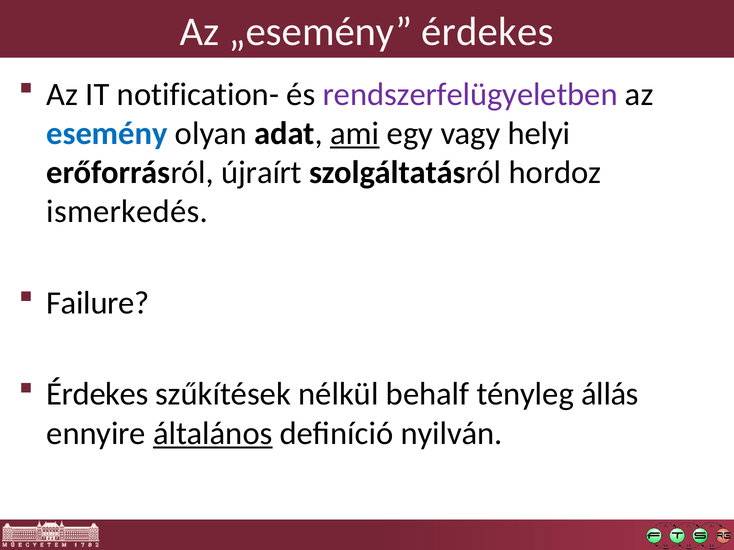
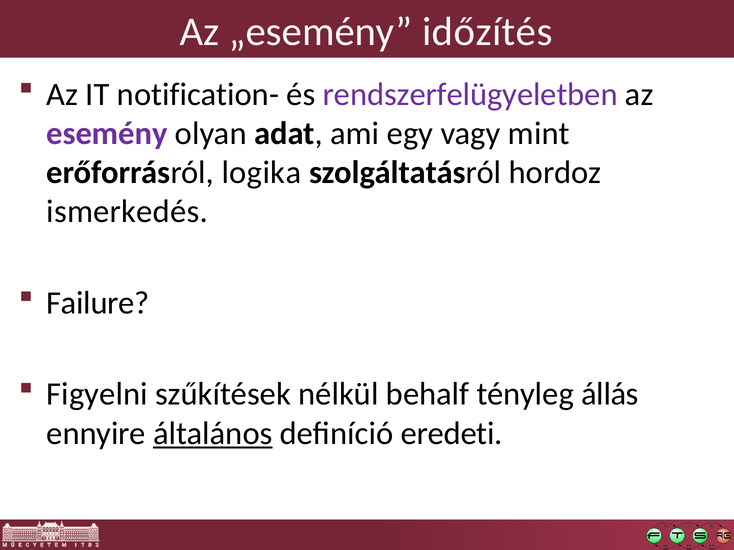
„esemény érdekes: érdekes -> időzítés
esemény colour: blue -> purple
ami underline: present -> none
helyi: helyi -> mint
újraírt: újraírt -> logika
Érdekes at (97, 395): Érdekes -> Figyelni
nyilván: nyilván -> eredeti
